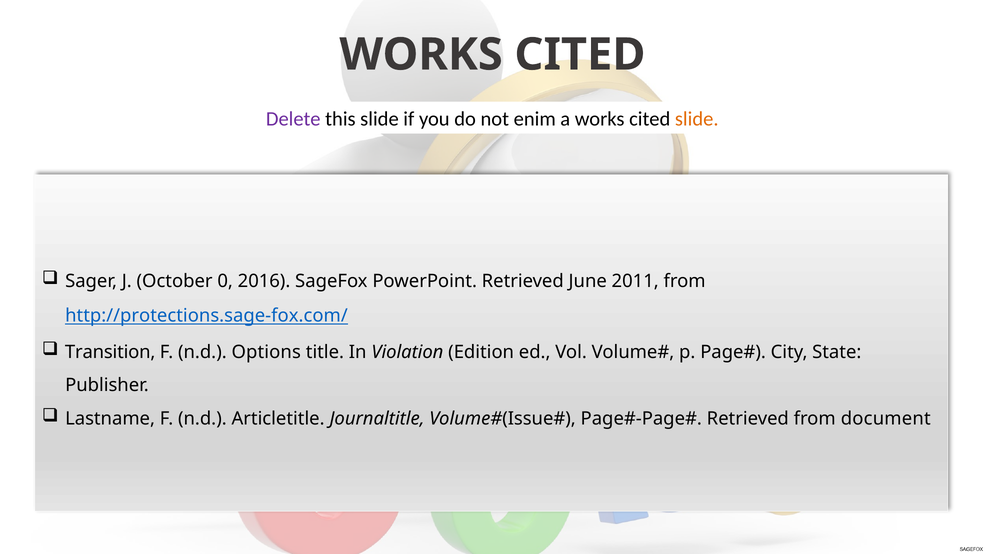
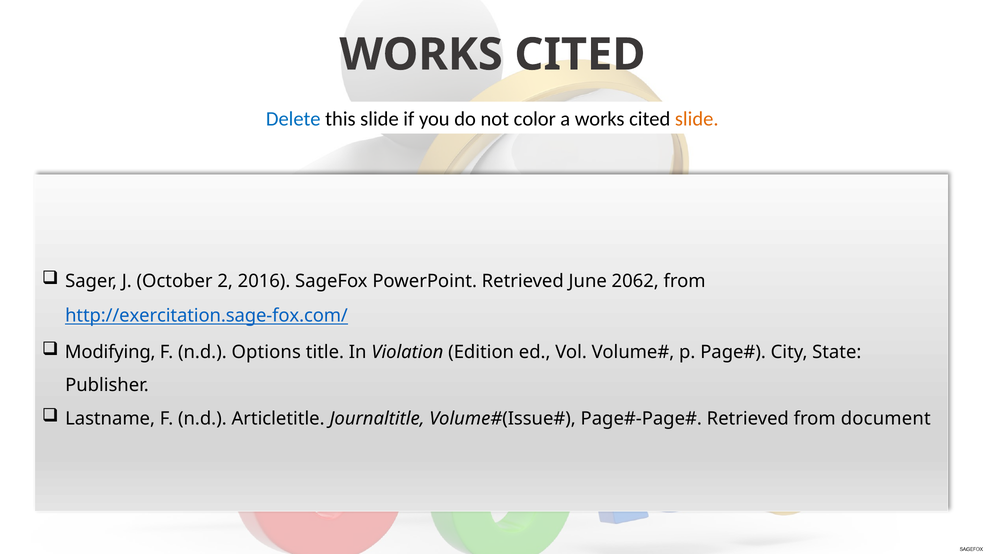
Delete colour: purple -> blue
enim: enim -> color
0: 0 -> 2
2011: 2011 -> 2062
http://protections.sage-fox.com/: http://protections.sage-fox.com/ -> http://exercitation.sage-fox.com/
Transition: Transition -> Modifying
